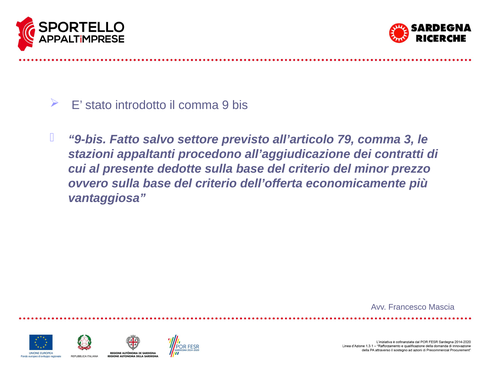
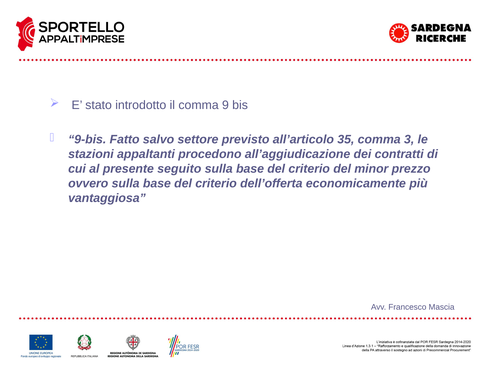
79: 79 -> 35
dedotte: dedotte -> seguito
